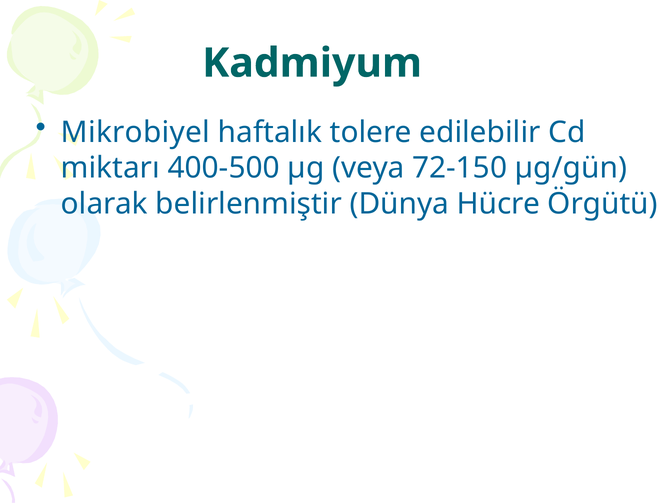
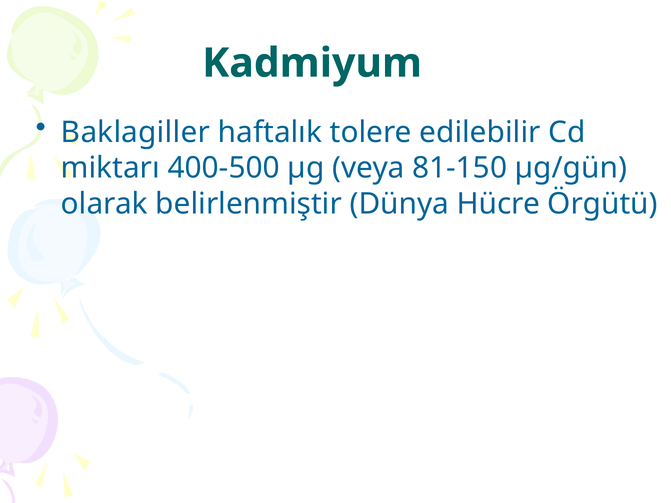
Mikrobiyel: Mikrobiyel -> Baklagiller
72-150: 72-150 -> 81-150
